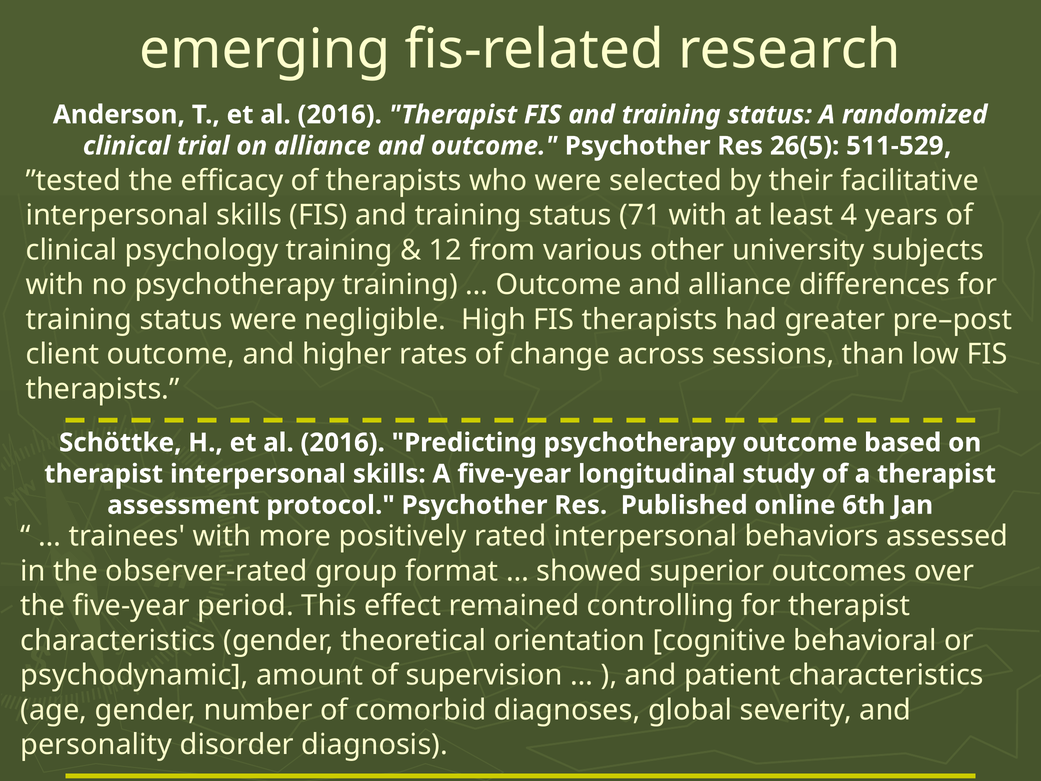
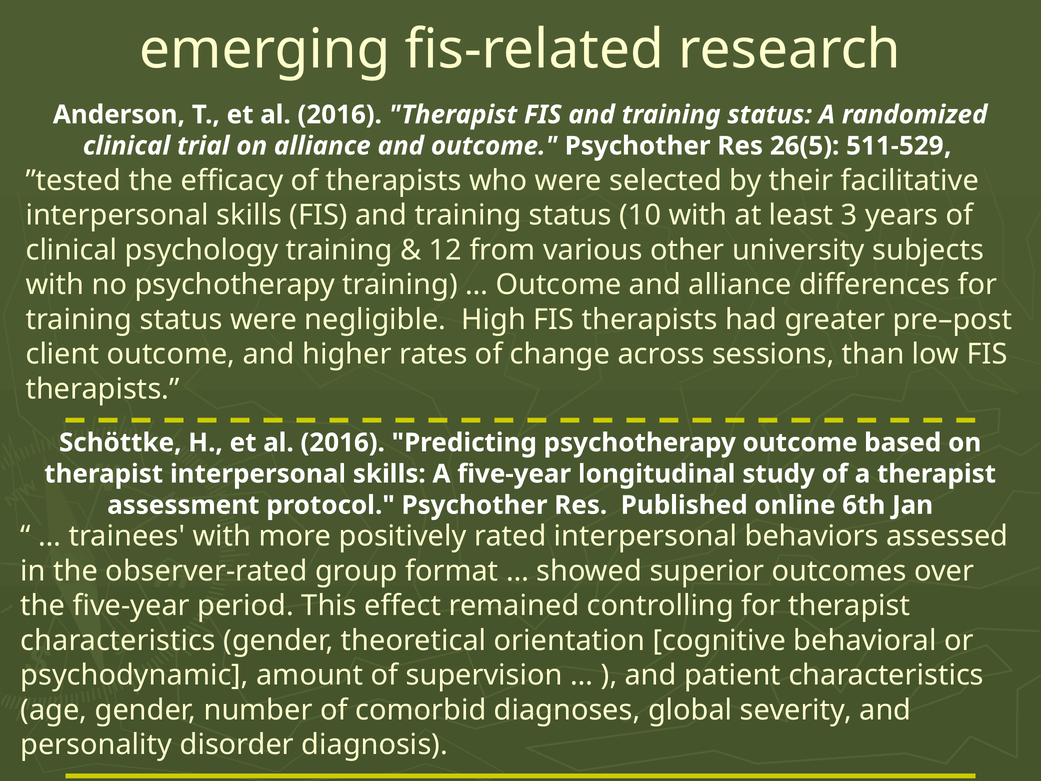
71: 71 -> 10
4: 4 -> 3
